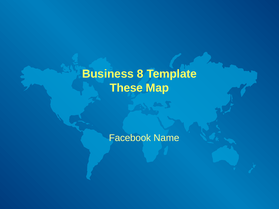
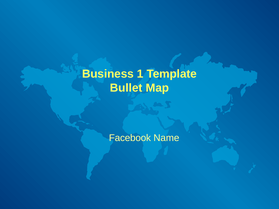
8: 8 -> 1
These: These -> Bullet
